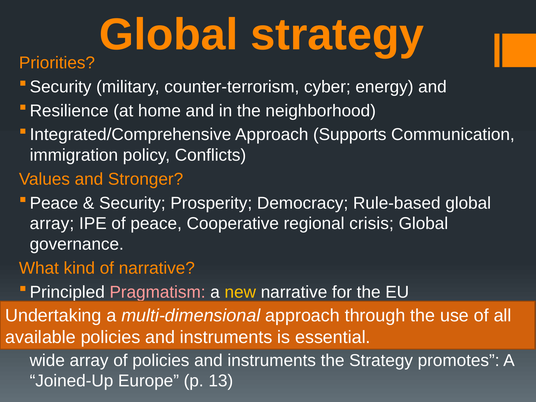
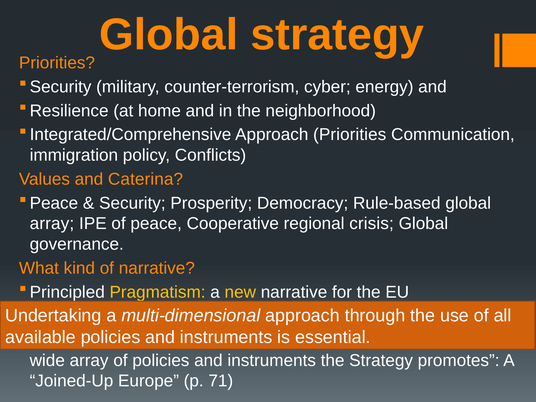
Approach Supports: Supports -> Priorities
Stronger: Stronger -> Caterina
Pragmatism colour: pink -> yellow
13: 13 -> 71
